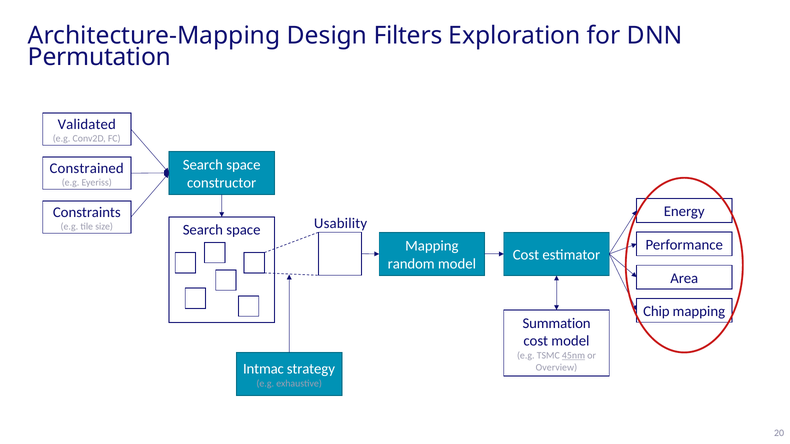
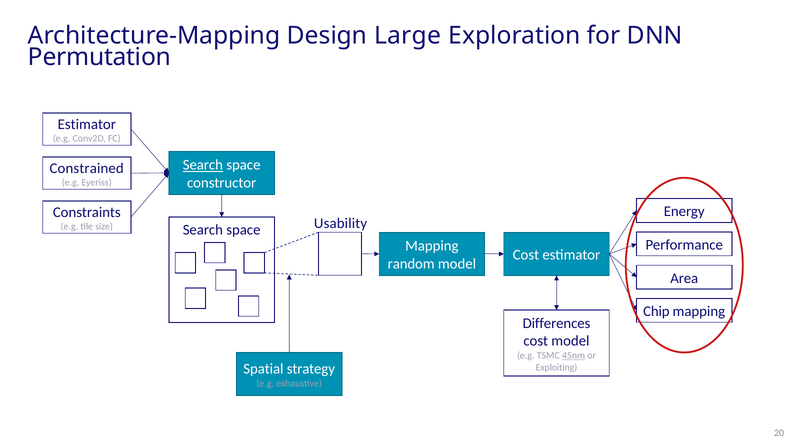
Filters: Filters -> Large
Validated at (87, 124): Validated -> Estimator
Search at (203, 165) underline: none -> present
Summation: Summation -> Differences
Intmac: Intmac -> Spatial
Overview: Overview -> Exploiting
